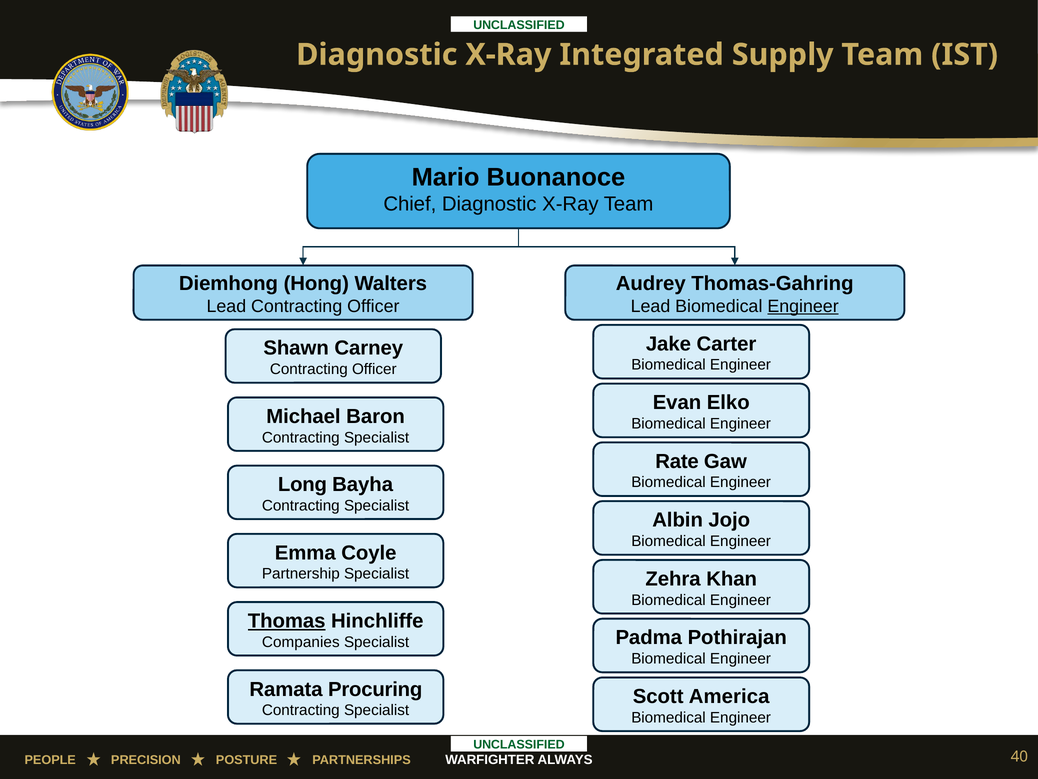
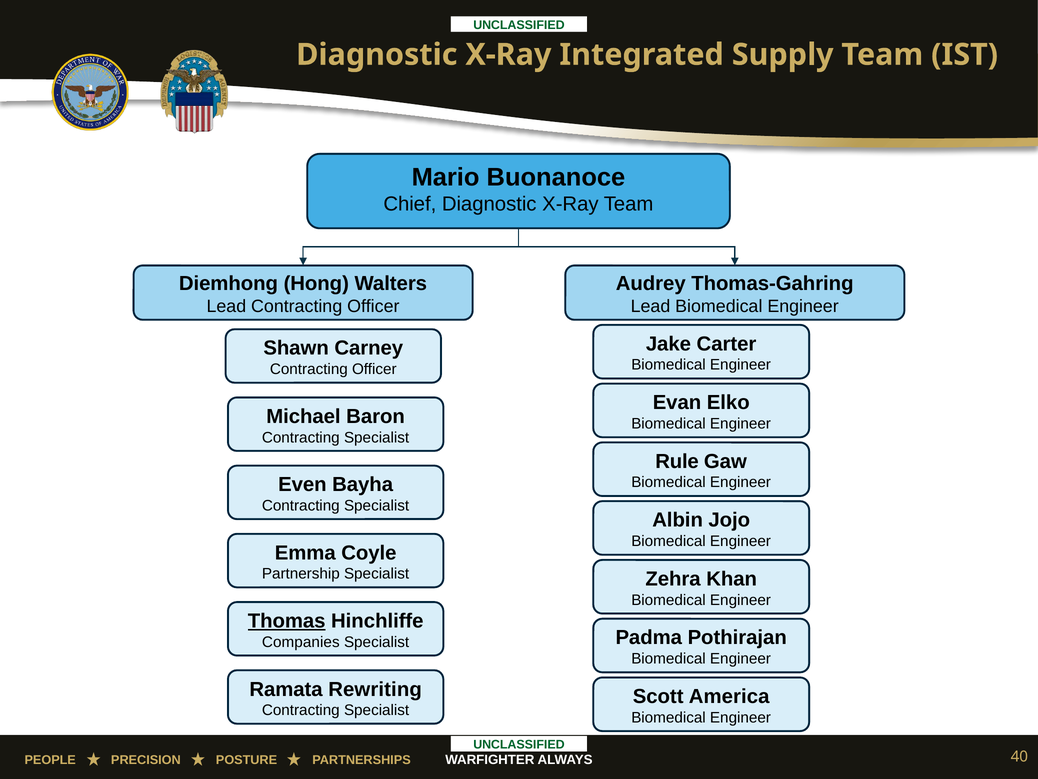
Engineer at (803, 306) underline: present -> none
Rate: Rate -> Rule
Long: Long -> Even
Procuring: Procuring -> Rewriting
